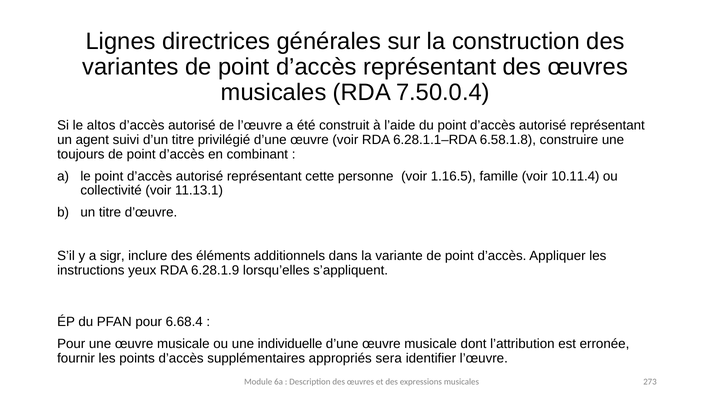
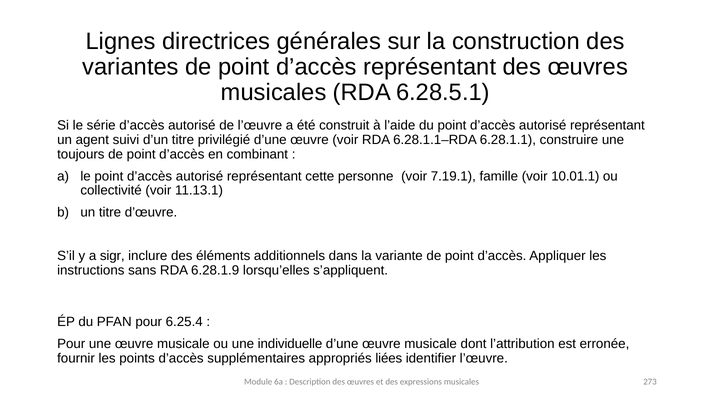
7.50.0.4: 7.50.0.4 -> 6.28.5.1
altos: altos -> série
6.58.1.8: 6.58.1.8 -> 6.28.1.1
1.16.5: 1.16.5 -> 7.19.1
10.11.4: 10.11.4 -> 10.01.1
yeux: yeux -> sans
6.68.4: 6.68.4 -> 6.25.4
sera: sera -> liées
